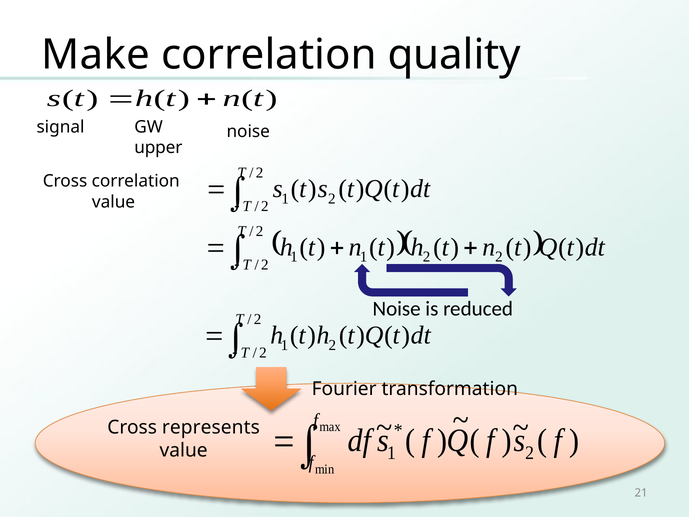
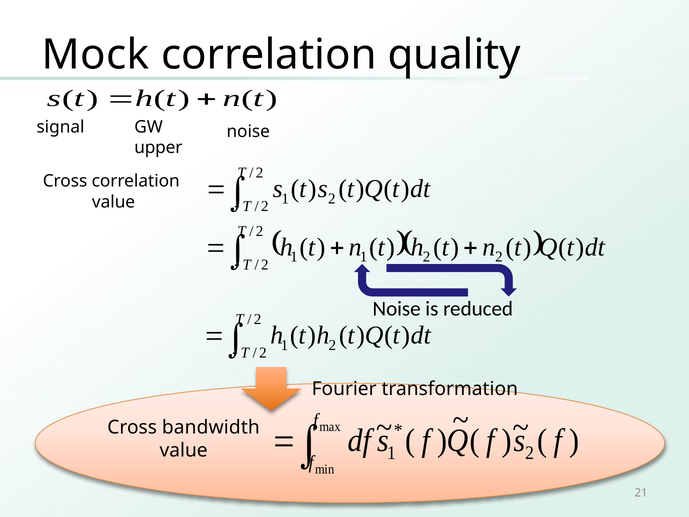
Make: Make -> Mock
represents: represents -> bandwidth
